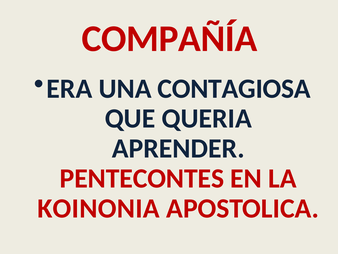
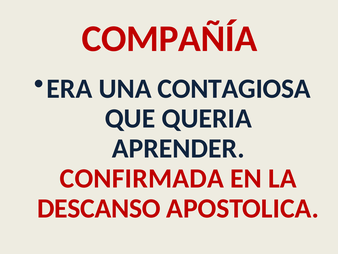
PENTECONTES: PENTECONTES -> CONFIRMADA
KOINONIA: KOINONIA -> DESCANSO
